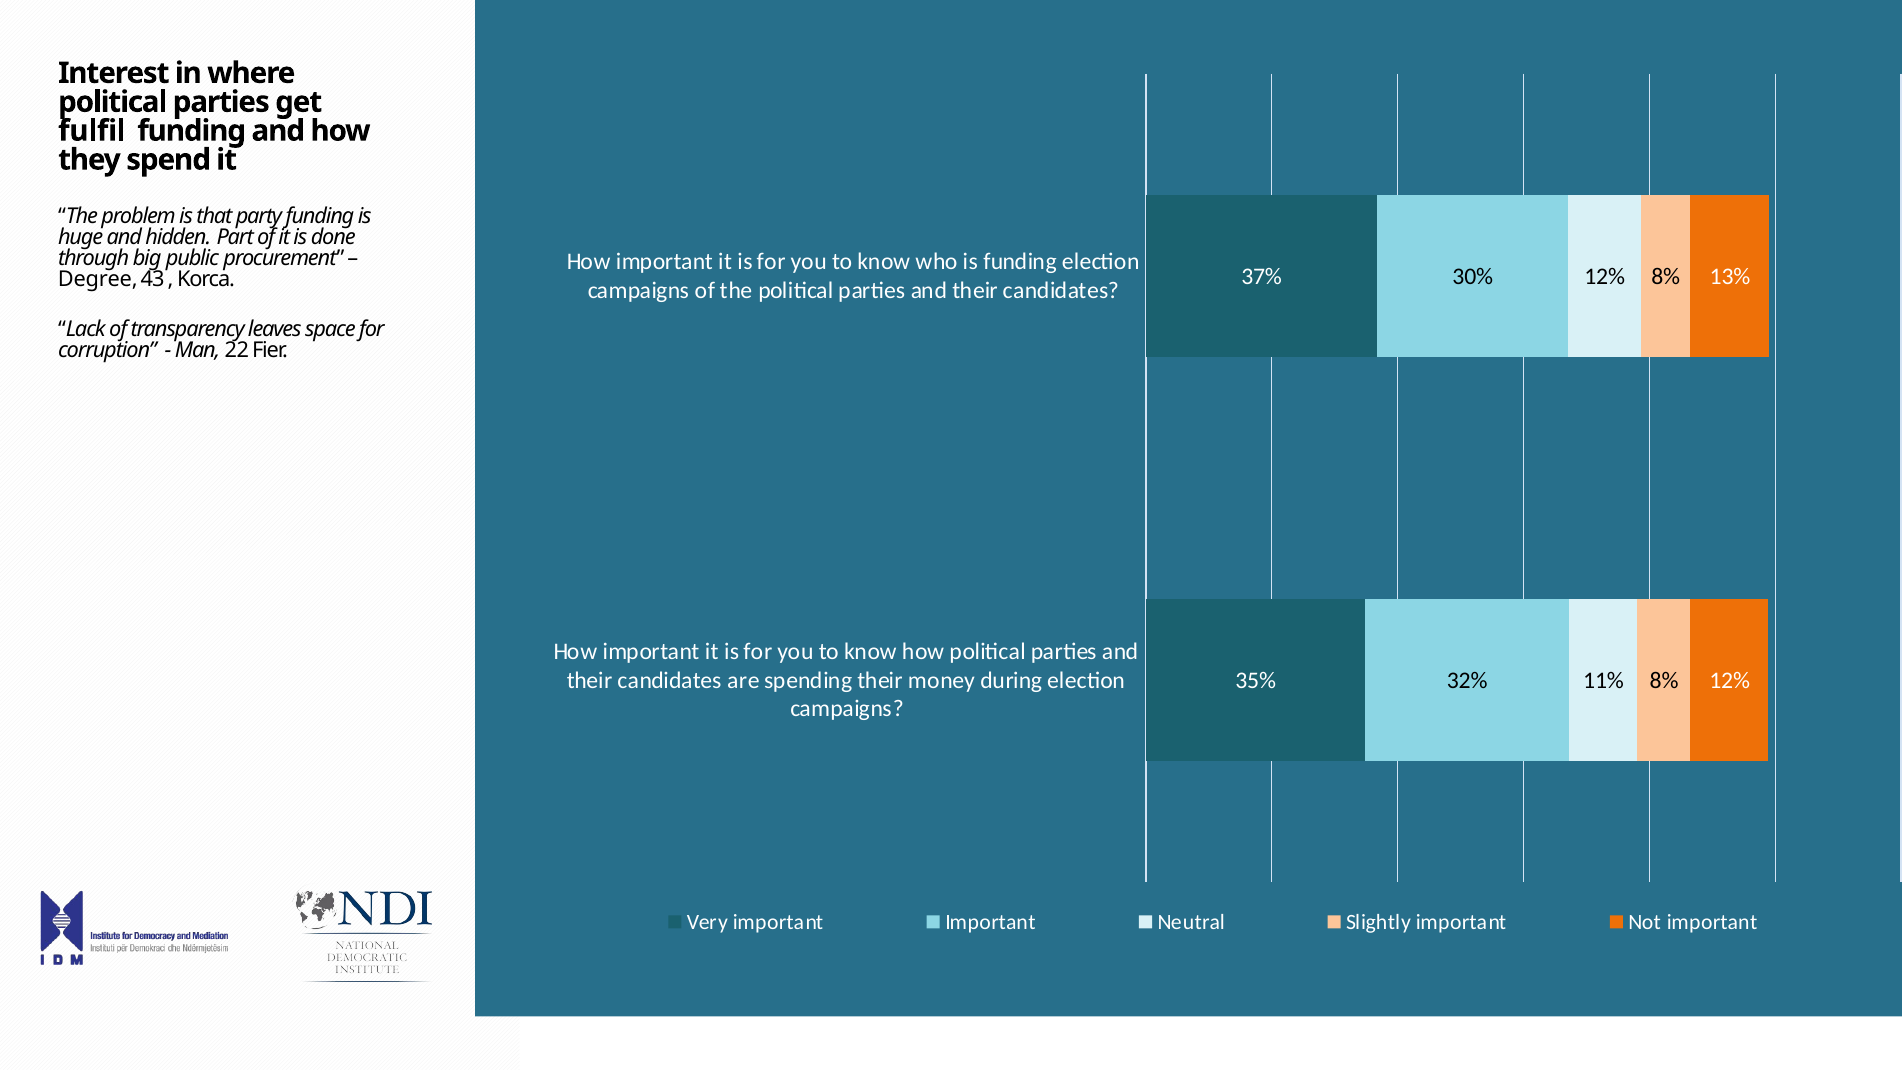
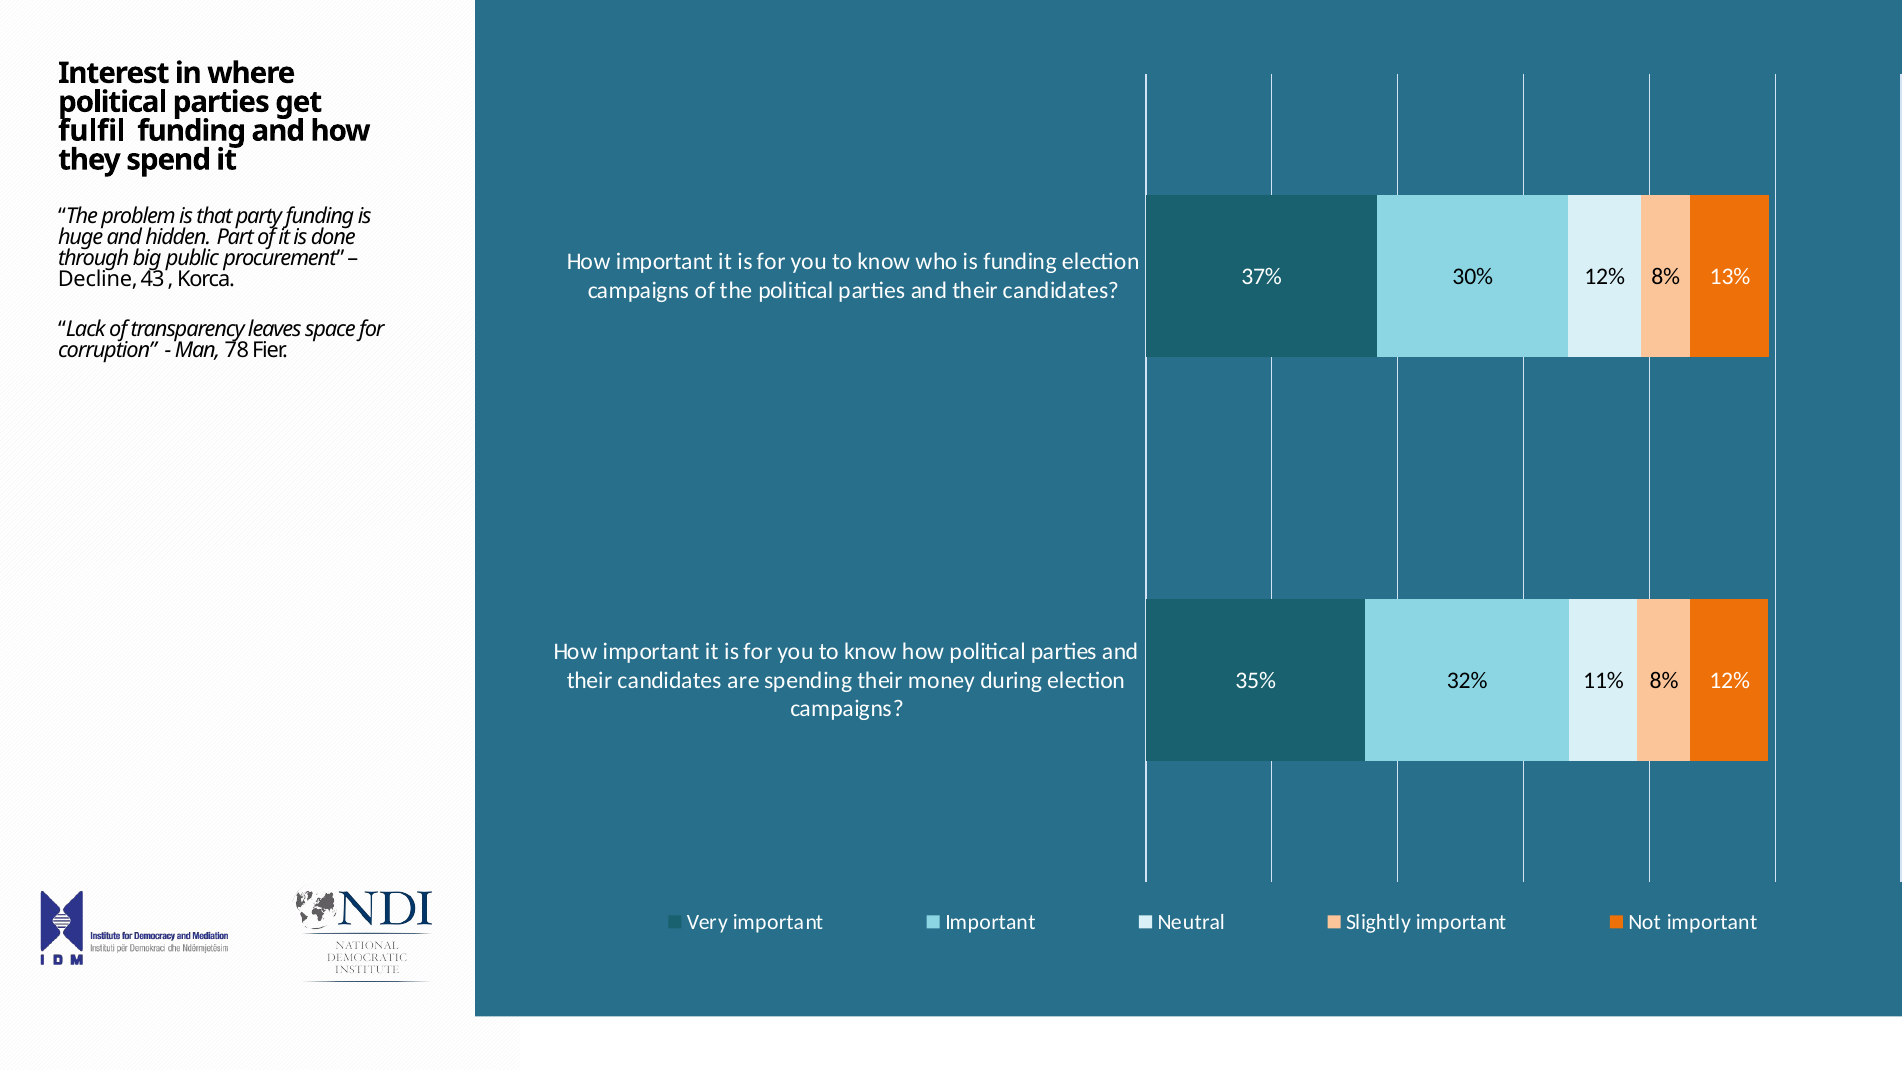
Degree: Degree -> Decline
22: 22 -> 78
